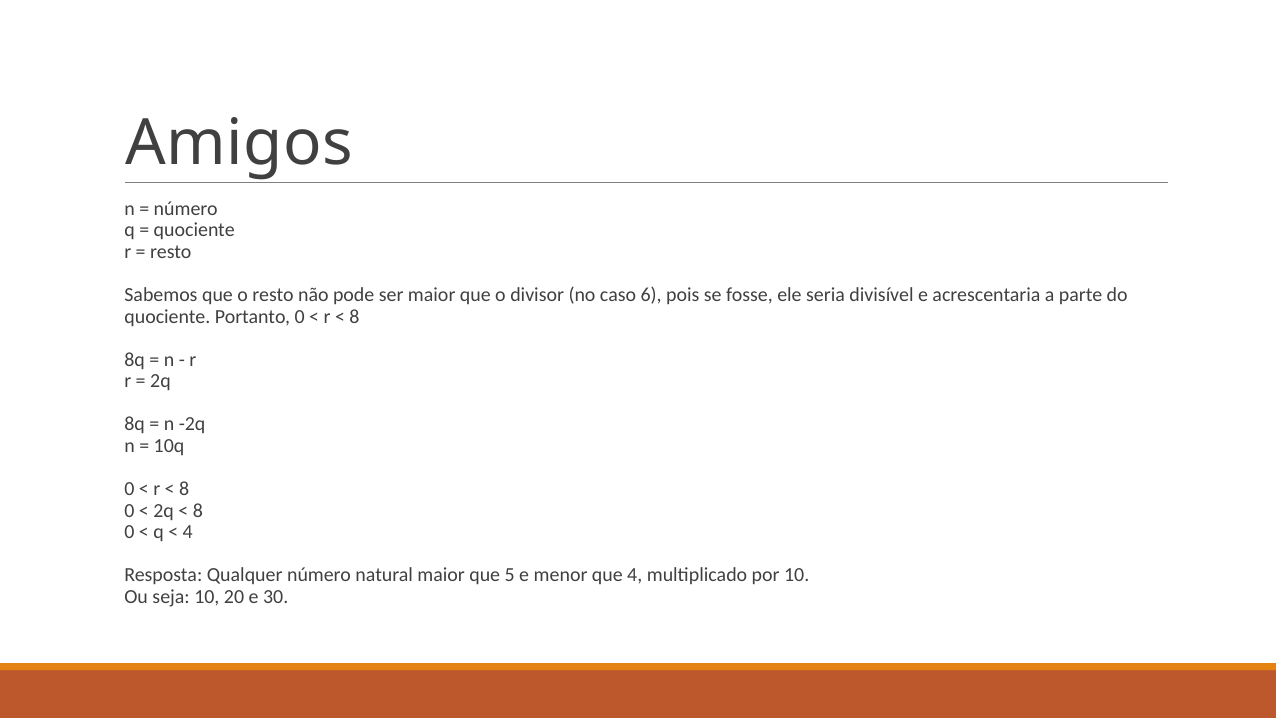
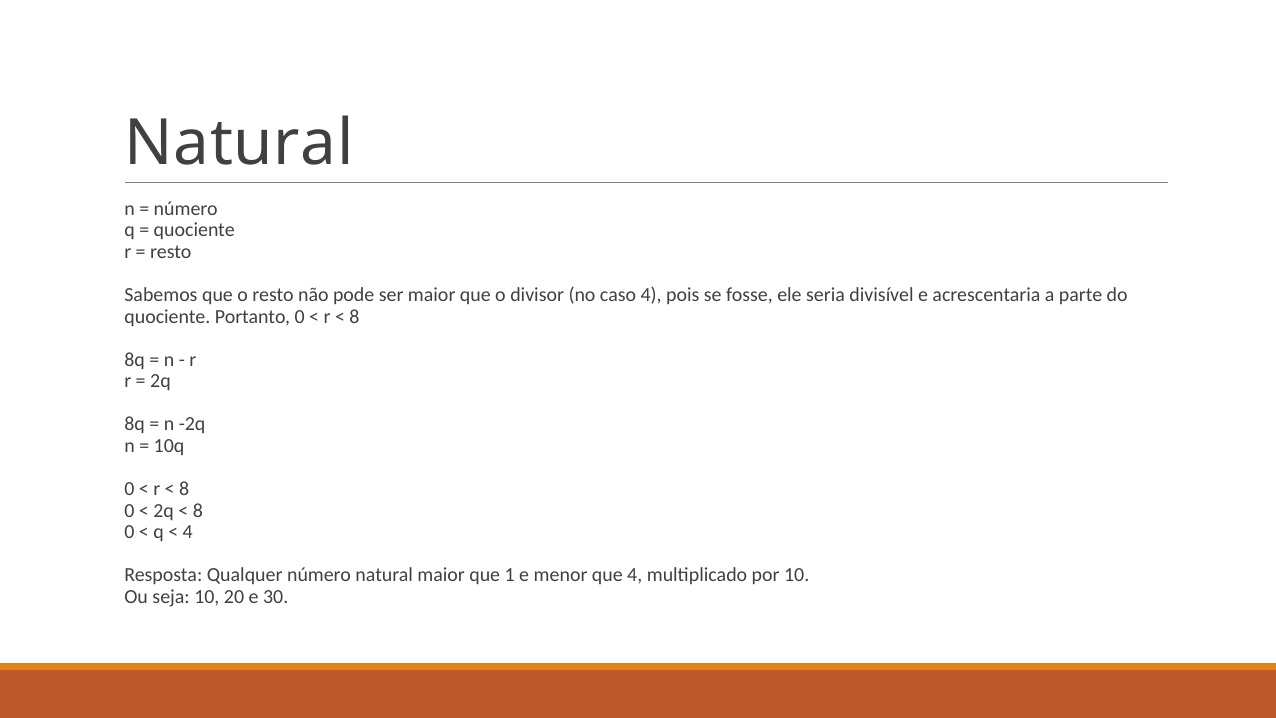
Amigos at (239, 143): Amigos -> Natural
caso 6: 6 -> 4
5: 5 -> 1
